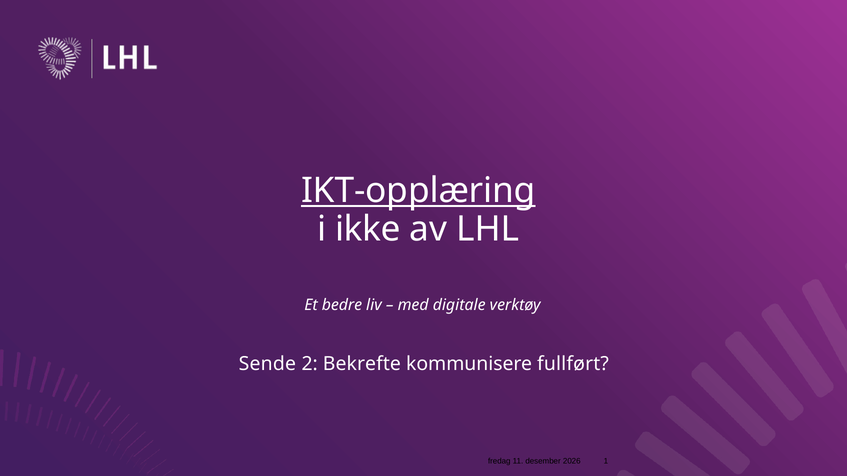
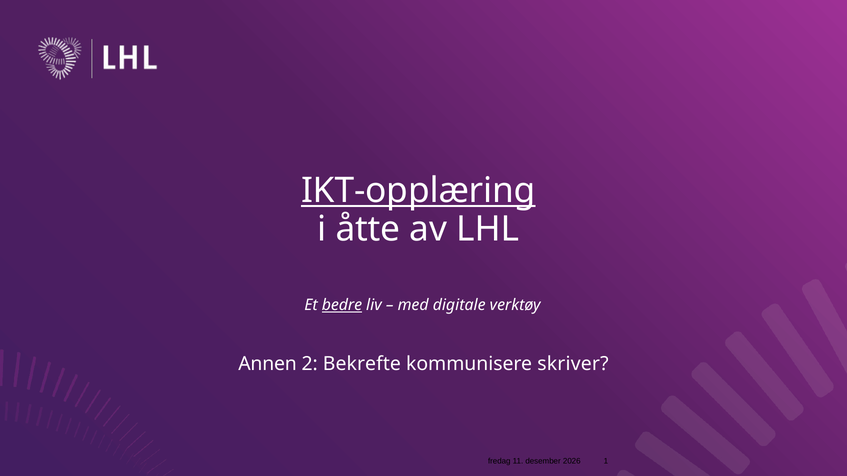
ikke: ikke -> åtte
bedre underline: none -> present
Sende: Sende -> Annen
fullført: fullført -> skriver
